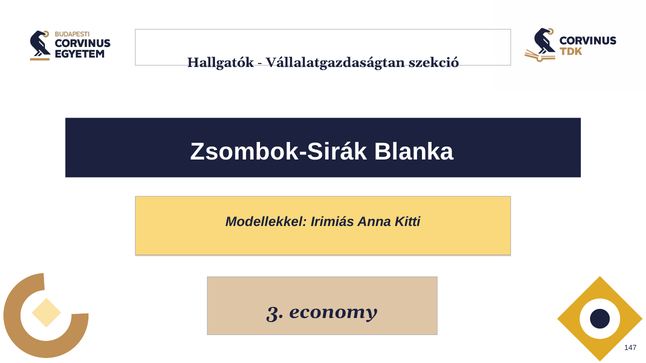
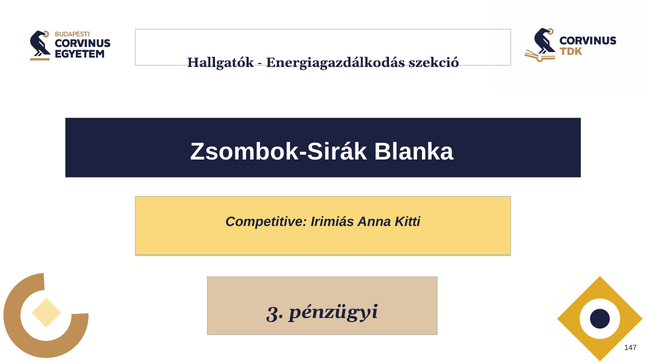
Vállalatgazdaságtan: Vállalatgazdaságtan -> Energiagazdálkodás
Modellekkel: Modellekkel -> Competitive
economy: economy -> pénzügyi
